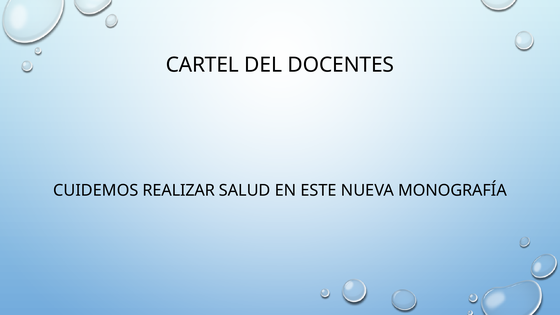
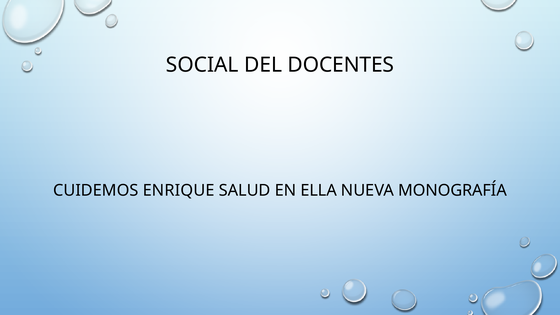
CARTEL: CARTEL -> SOCIAL
REALIZAR: REALIZAR -> ENRIQUE
ESTE: ESTE -> ELLA
